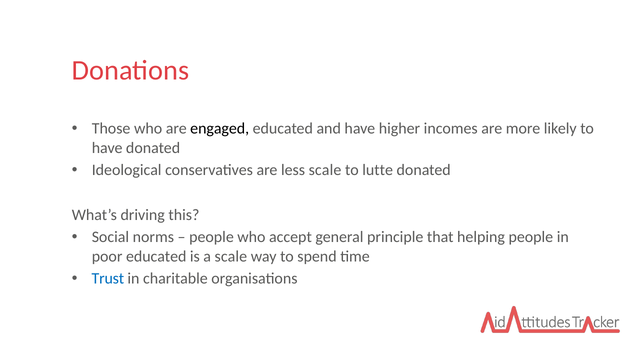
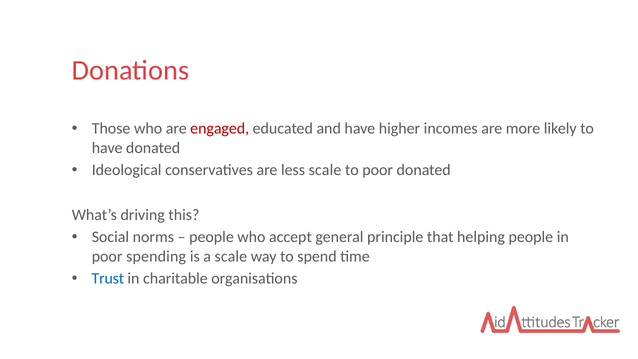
engaged colour: black -> red
to lutte: lutte -> poor
poor educated: educated -> spending
